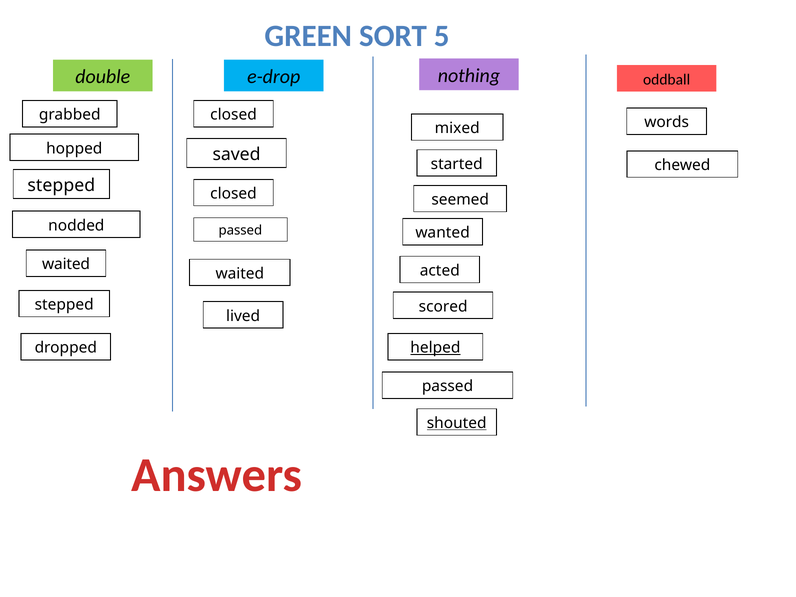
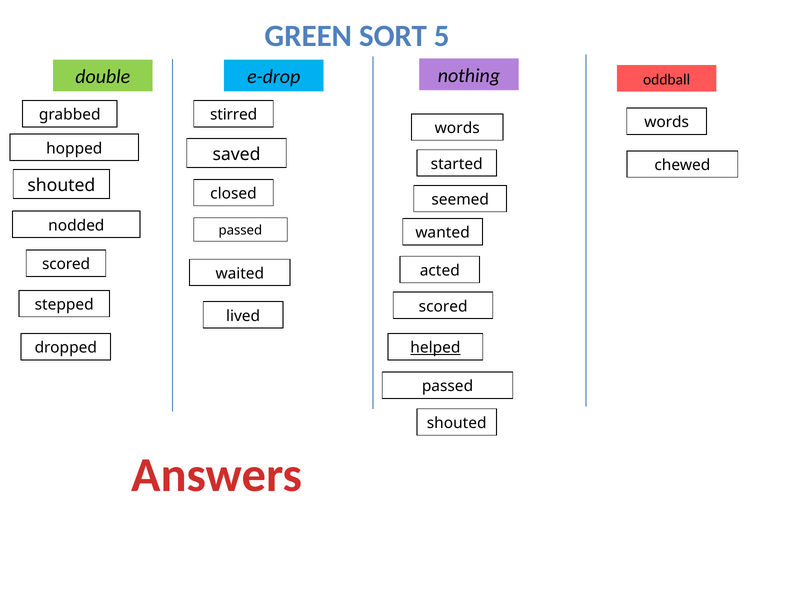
closed at (234, 115): closed -> stirred
mixed at (457, 128): mixed -> words
stepped at (61, 185): stepped -> shouted
waited at (66, 264): waited -> scored
shouted at (457, 423) underline: present -> none
